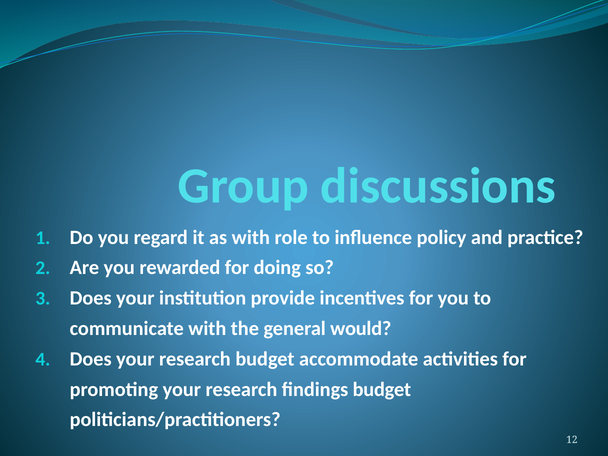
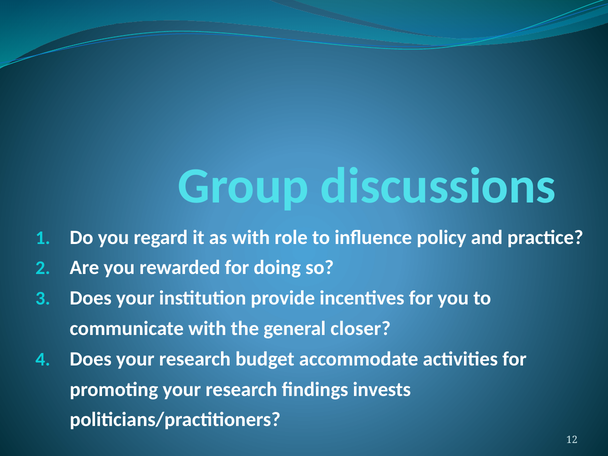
would: would -> closer
findings budget: budget -> invests
